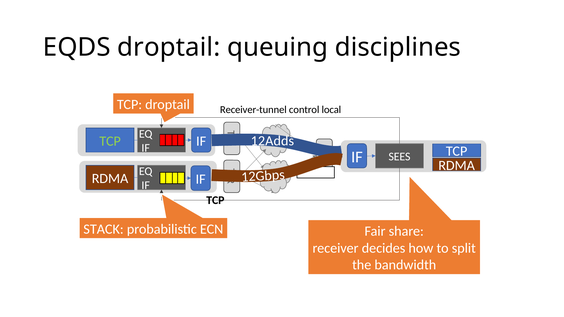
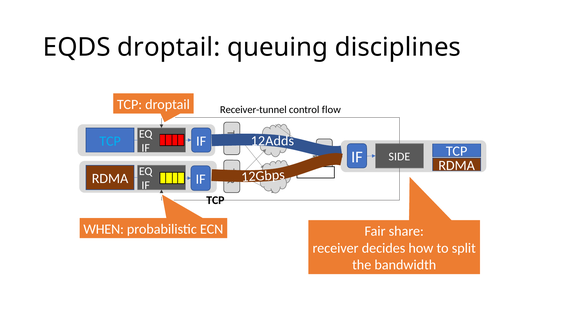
local: local -> flow
TCP at (110, 141) colour: light green -> light blue
SEES: SEES -> SIDE
STACK: STACK -> WHEN
